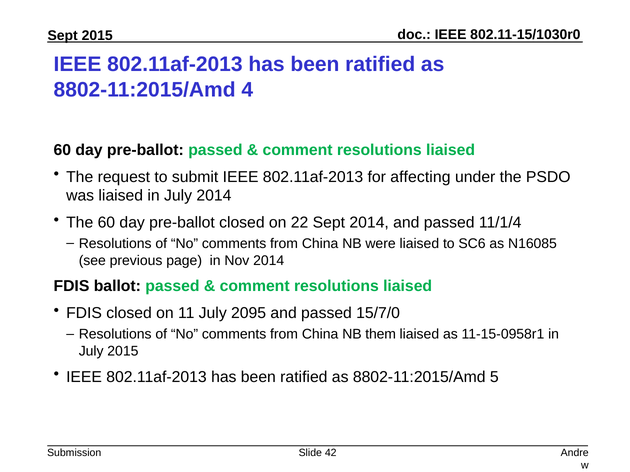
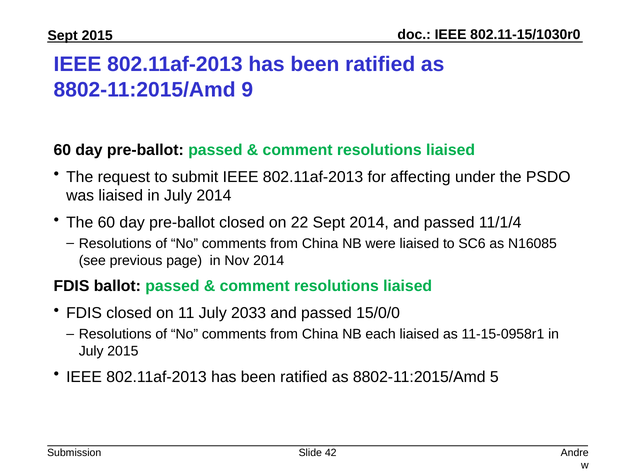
4: 4 -> 9
2095: 2095 -> 2033
15/7/0: 15/7/0 -> 15/0/0
them: them -> each
